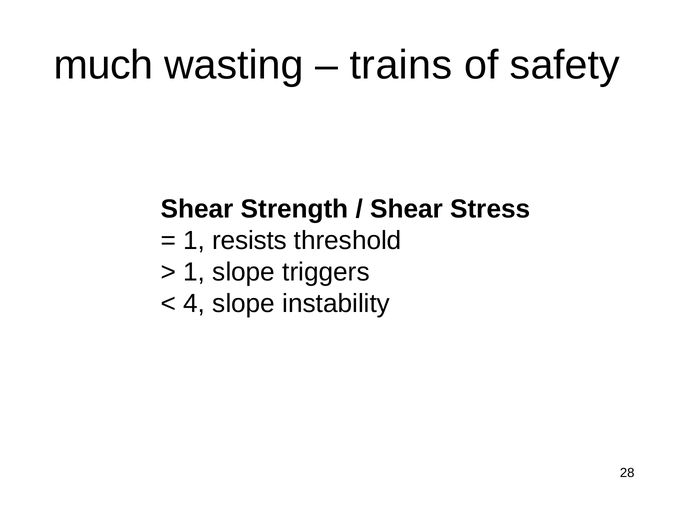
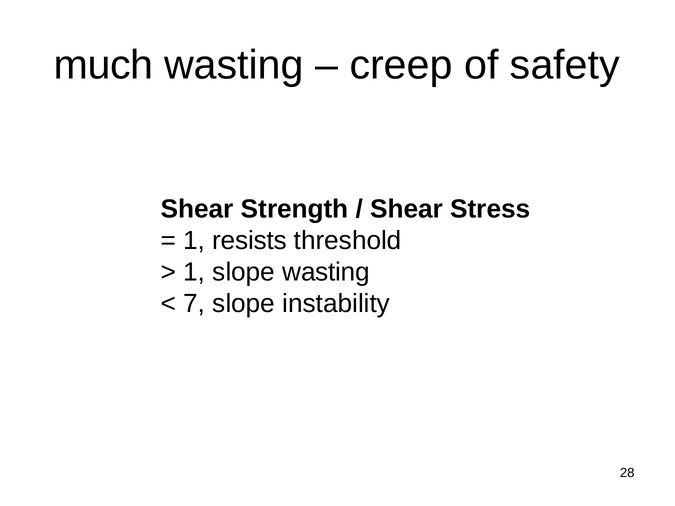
trains: trains -> creep
slope triggers: triggers -> wasting
4: 4 -> 7
